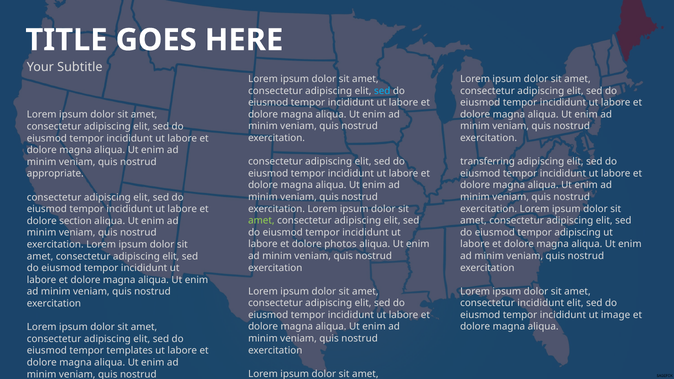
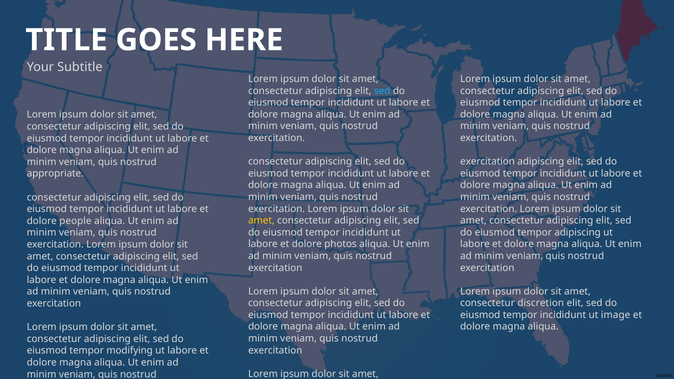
transferring at (488, 162): transferring -> exercitation
amet at (261, 221) colour: light green -> yellow
section: section -> people
consectetur incididunt: incididunt -> discretion
templates: templates -> modifying
